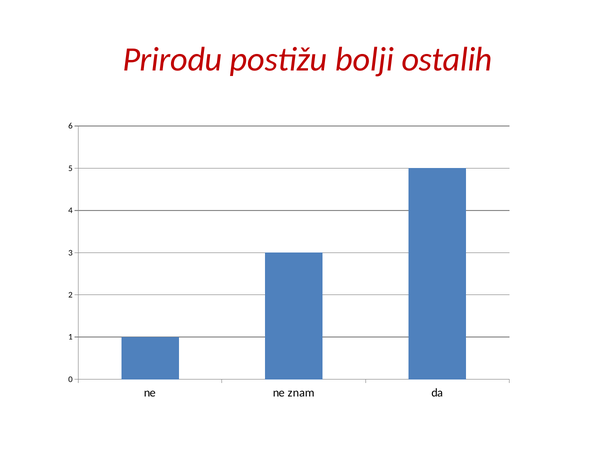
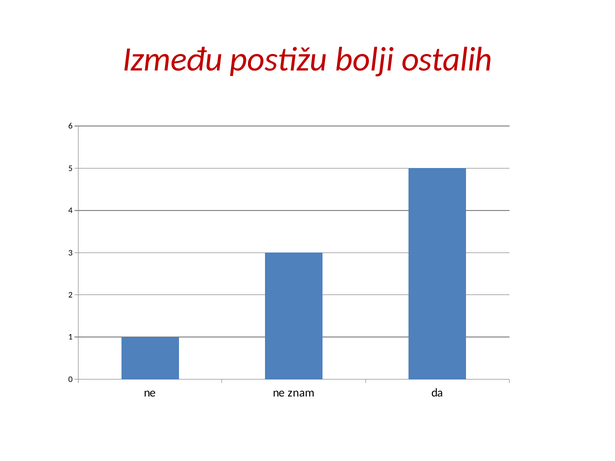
Prirodu: Prirodu -> Između
